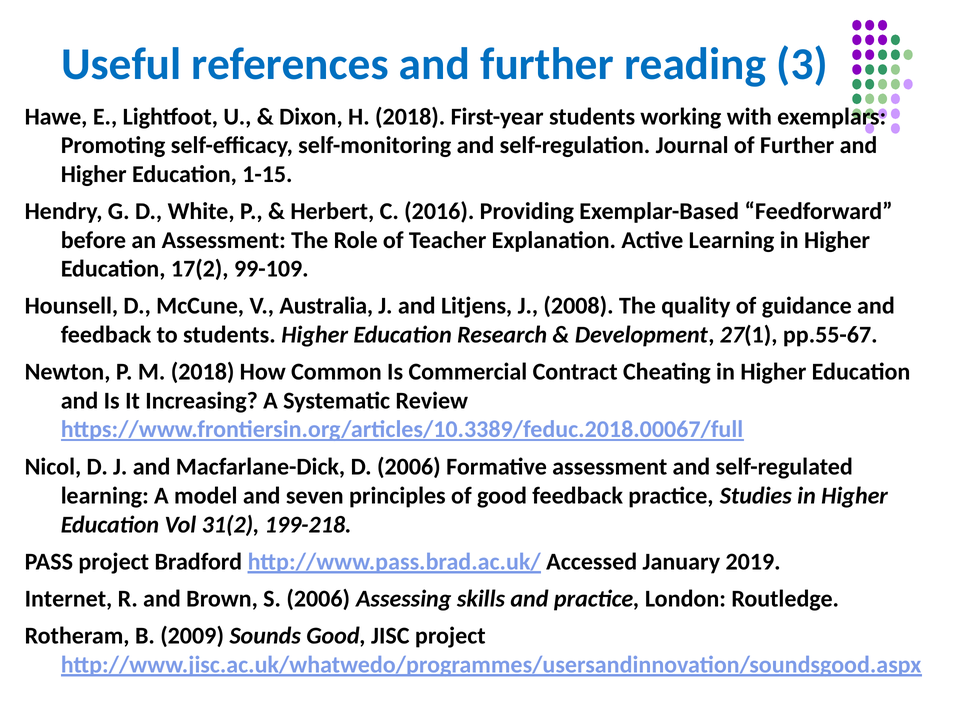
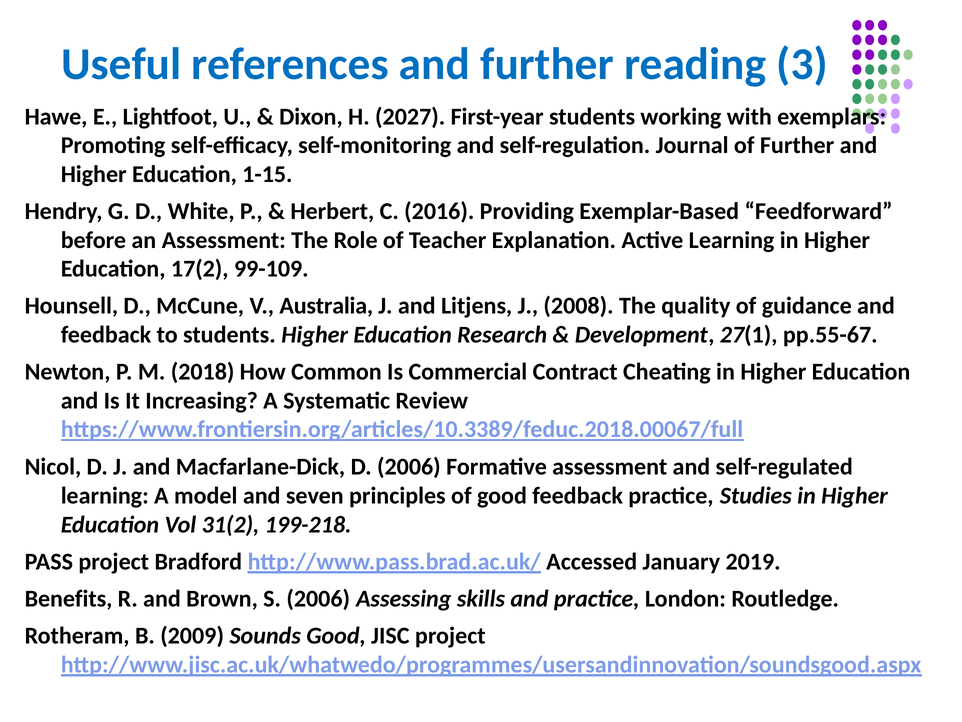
H 2018: 2018 -> 2027
Internet: Internet -> Benefits
